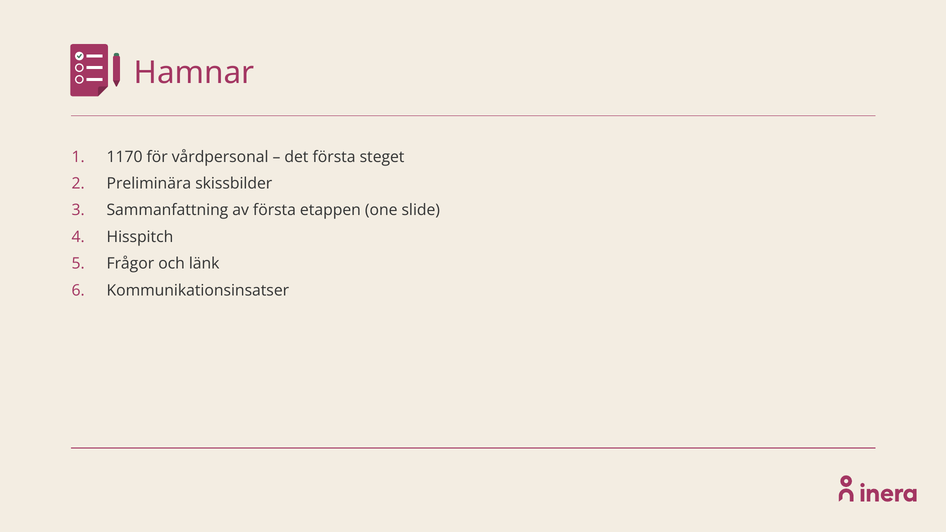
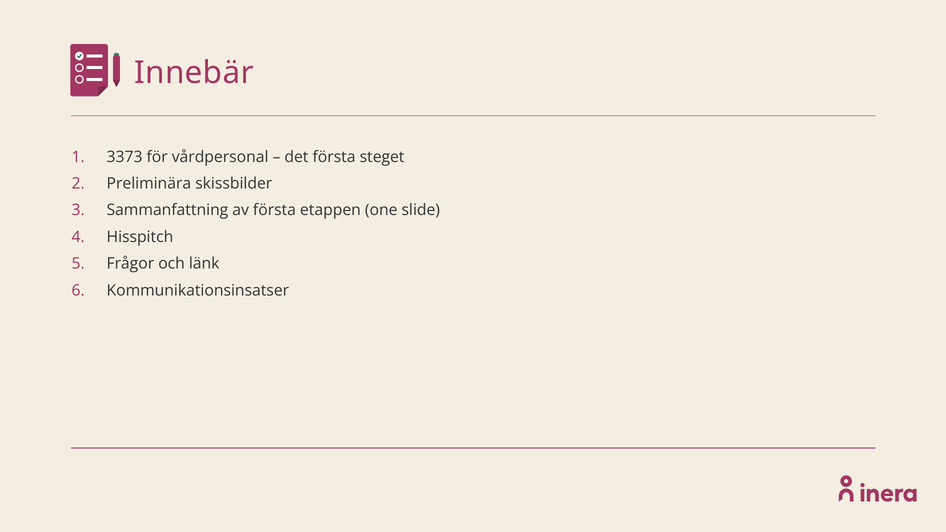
Hamnar: Hamnar -> Innebär
1170: 1170 -> 3373
